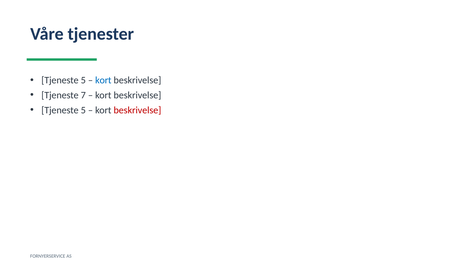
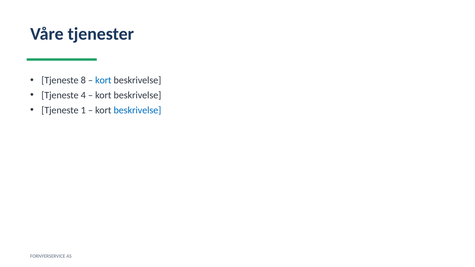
5 at (83, 80): 5 -> 8
7: 7 -> 4
5 at (83, 110): 5 -> 1
beskrivelse at (137, 110) colour: red -> blue
